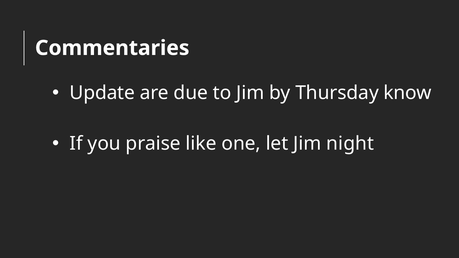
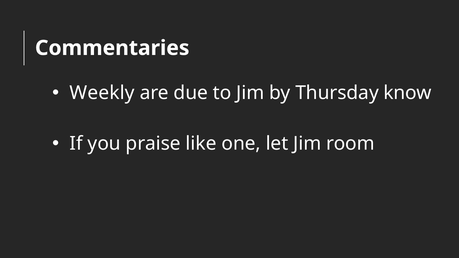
Update: Update -> Weekly
night: night -> room
